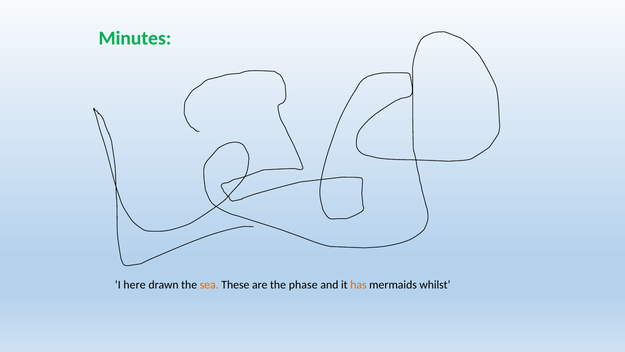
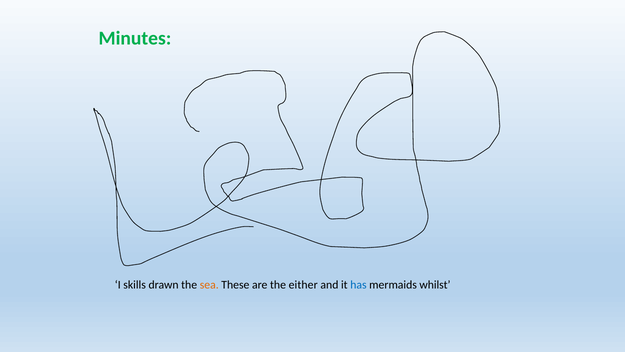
here: here -> skills
phase: phase -> either
has colour: orange -> blue
